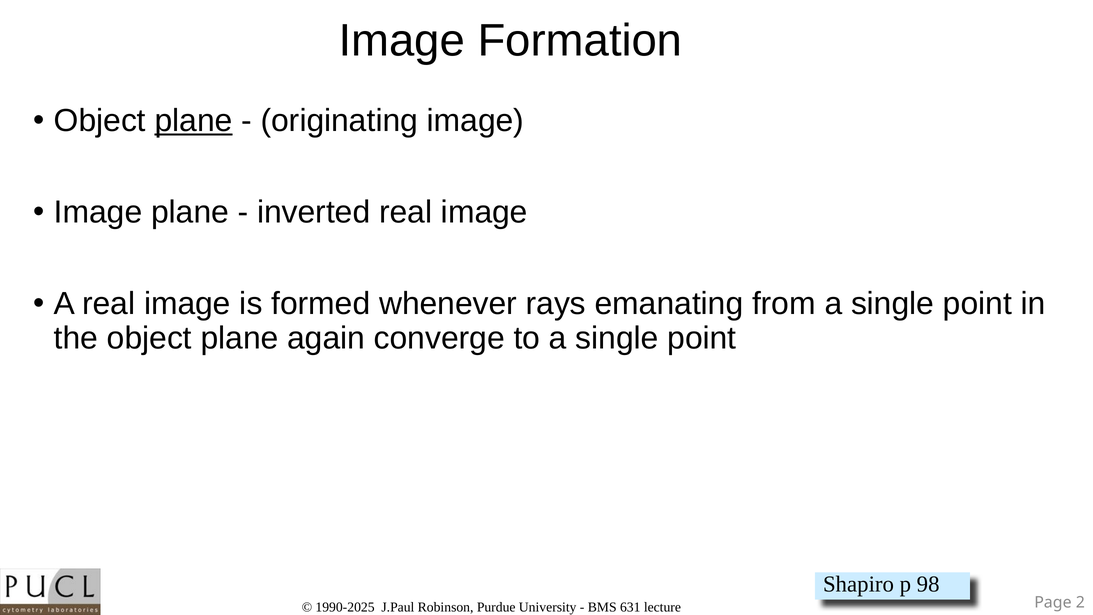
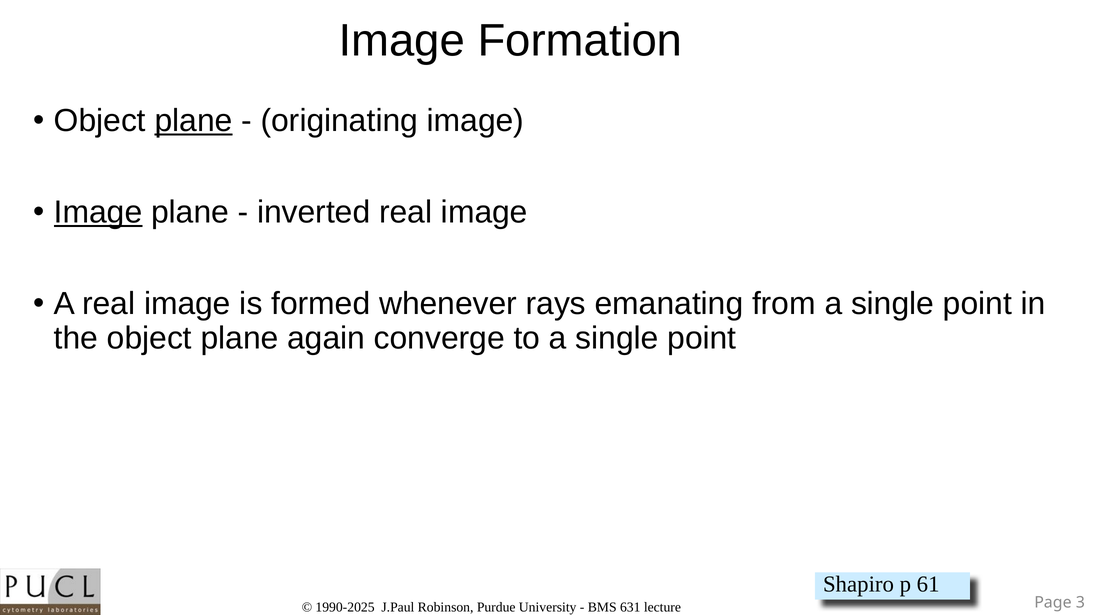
Image at (98, 212) underline: none -> present
98: 98 -> 61
2: 2 -> 3
